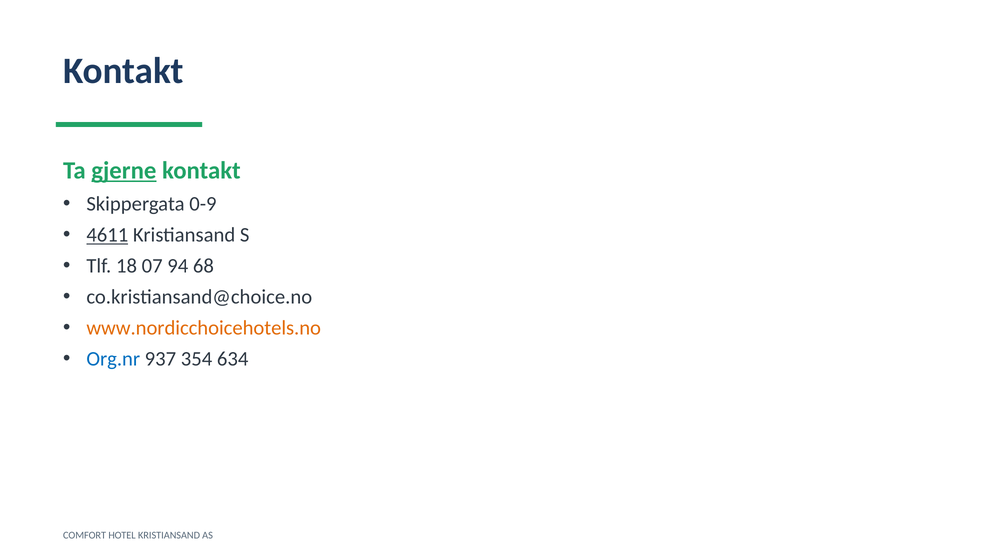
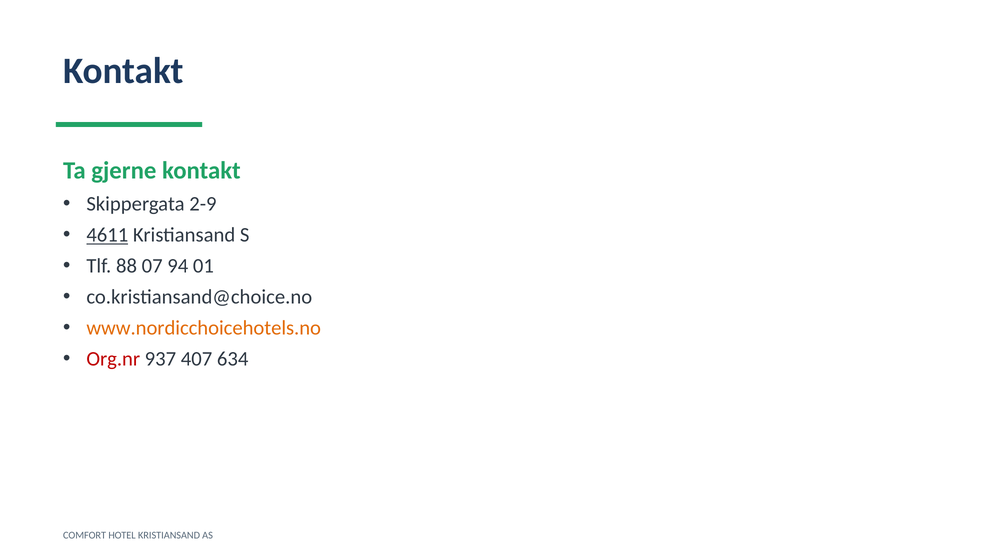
gjerne underline: present -> none
0-9: 0-9 -> 2-9
18: 18 -> 88
68: 68 -> 01
Org.nr colour: blue -> red
354: 354 -> 407
